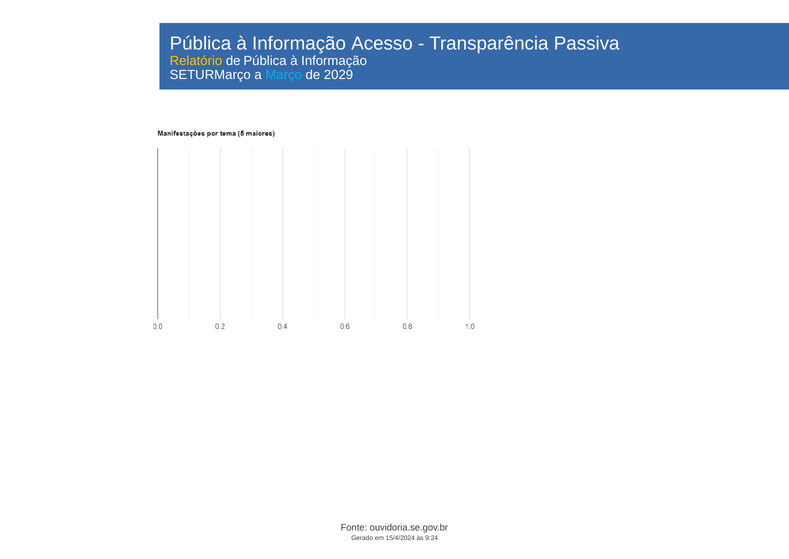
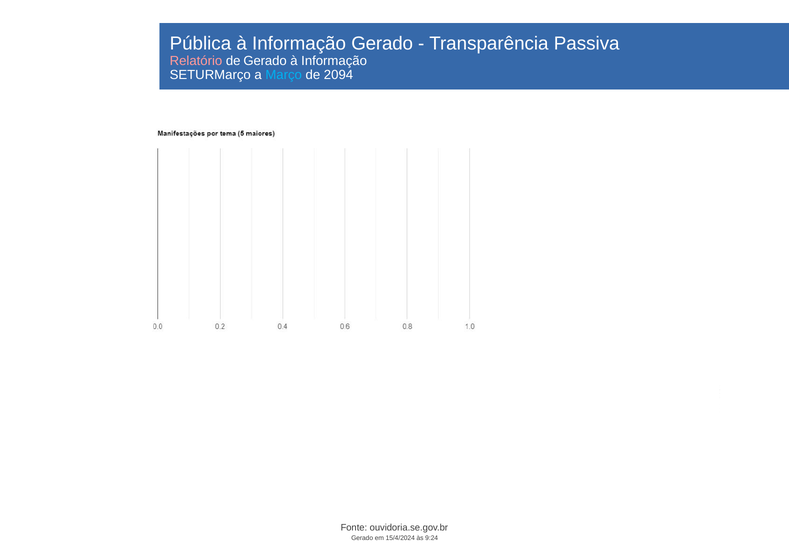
Informação Acesso: Acesso -> Gerado
Relatório colour: yellow -> pink
de Pública: Pública -> Gerado
2029: 2029 -> 2094
